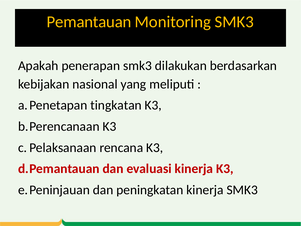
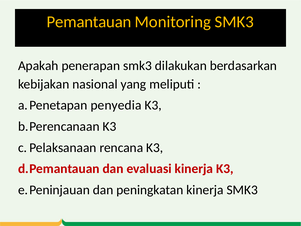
tingkatan: tingkatan -> penyedia
